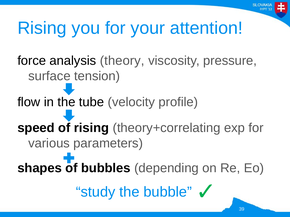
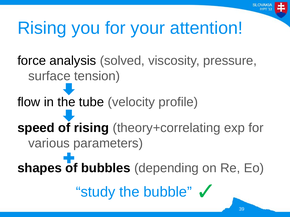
theory: theory -> solved
